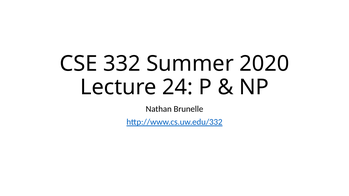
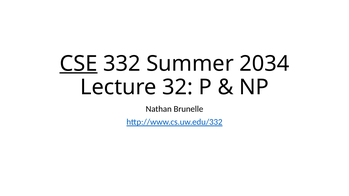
CSE underline: none -> present
2020: 2020 -> 2034
24: 24 -> 32
